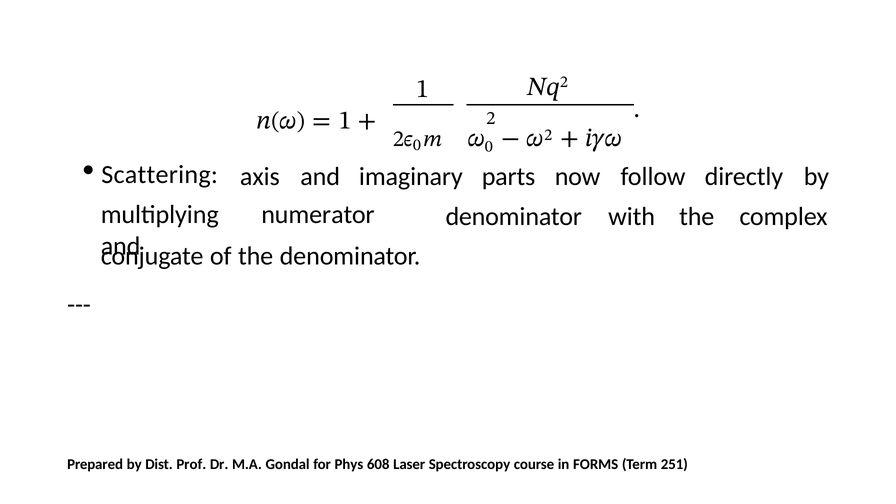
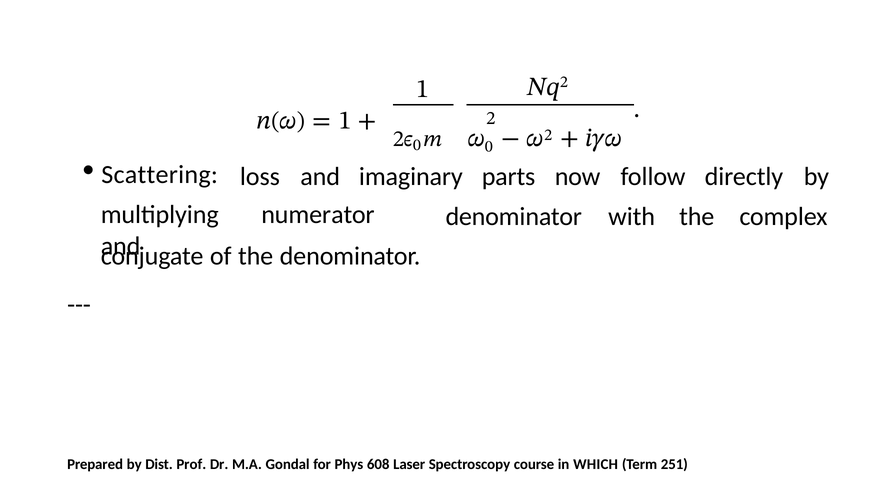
axis: axis -> loss
FORMS: FORMS -> WHICH
